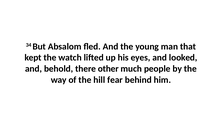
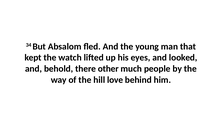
fear: fear -> love
